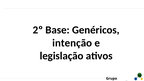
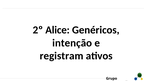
Base: Base -> Alice
legislação: legislação -> registram
